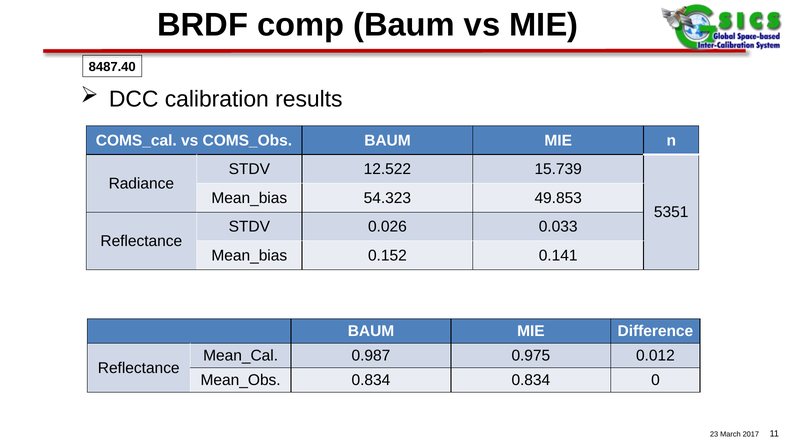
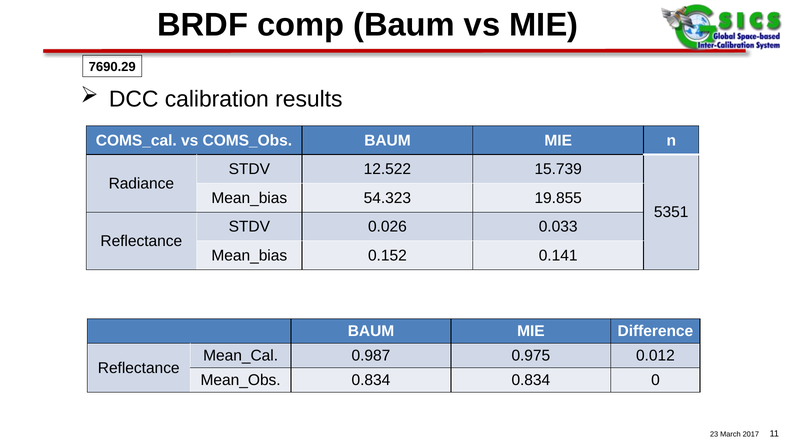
8487.40: 8487.40 -> 7690.29
49.853: 49.853 -> 19.855
